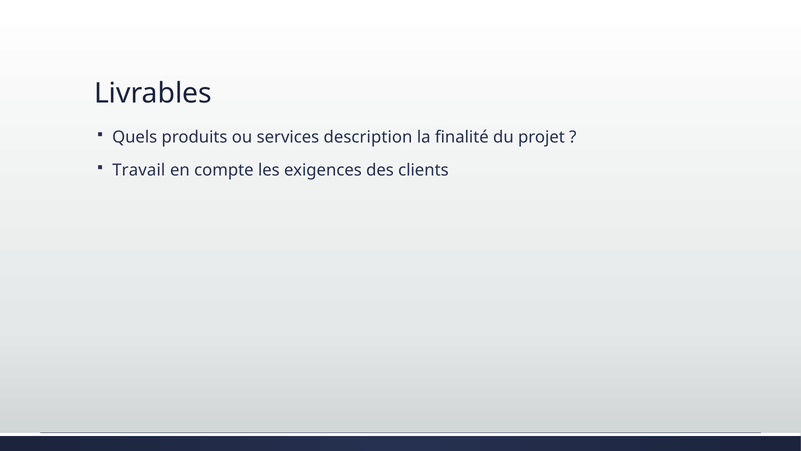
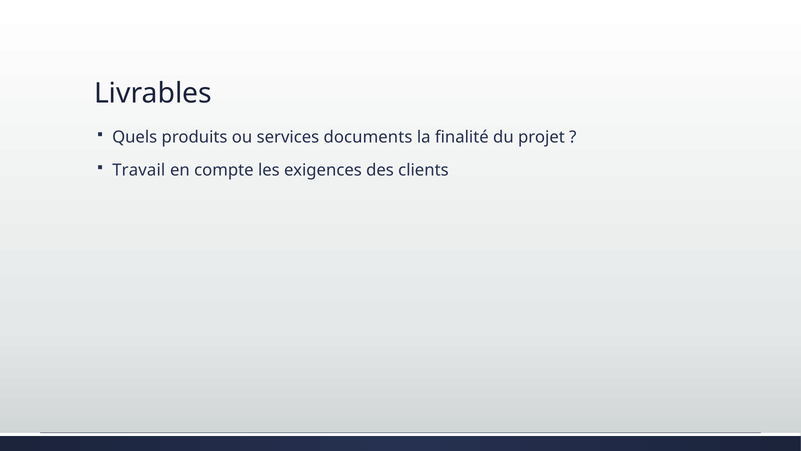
description: description -> documents
